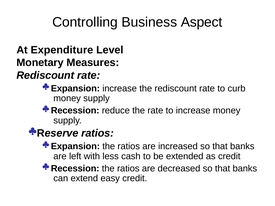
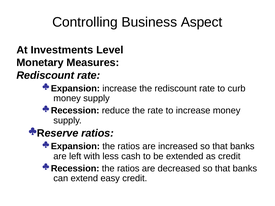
Expenditure: Expenditure -> Investments
